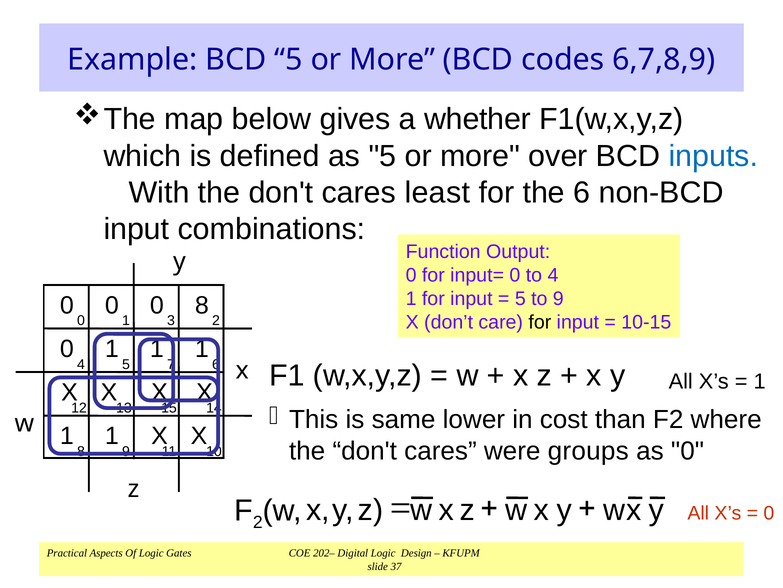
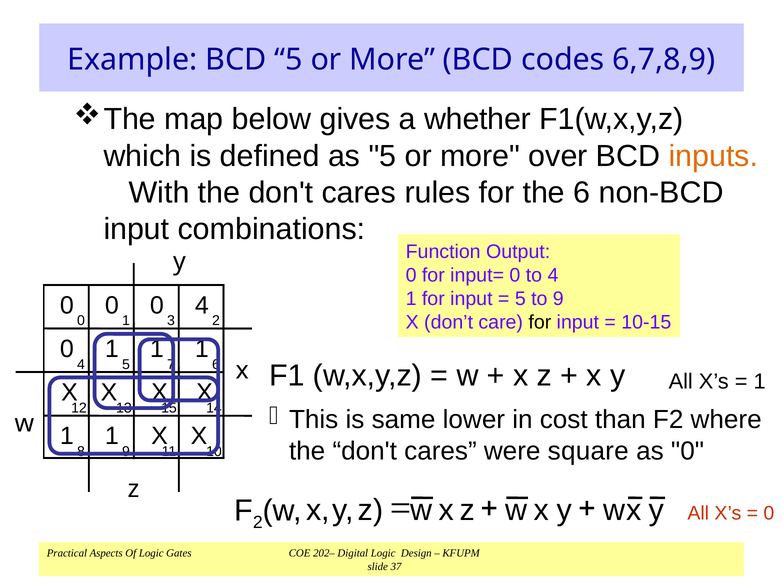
inputs colour: blue -> orange
least: least -> rules
0 8: 8 -> 4
groups: groups -> square
